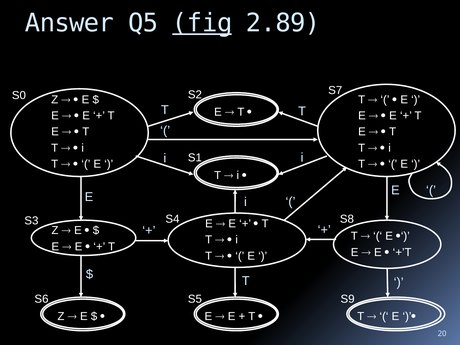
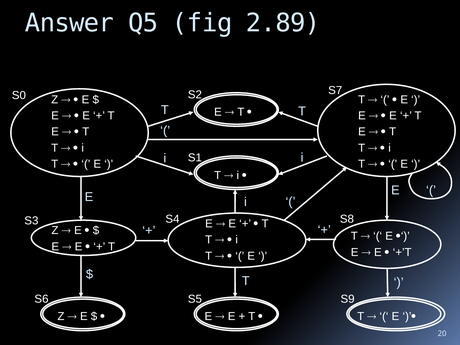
fig underline: present -> none
